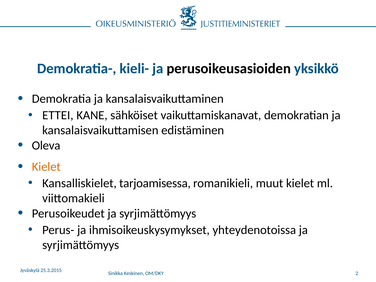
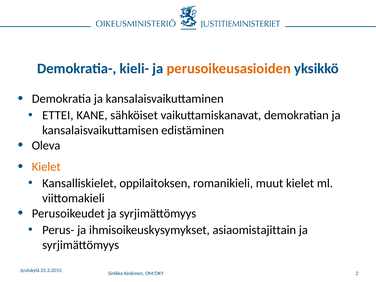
perusoikeusasioiden colour: black -> orange
tarjoamisessa: tarjoamisessa -> oppilaitoksen
yhteydenotoissa: yhteydenotoissa -> asiaomistajittain
